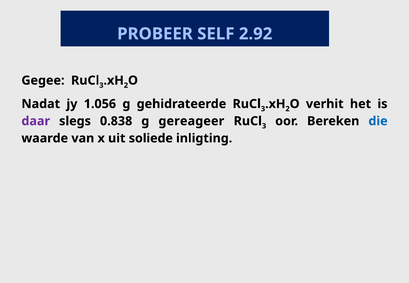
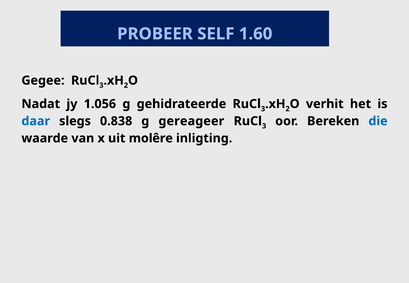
2.92: 2.92 -> 1.60
daar colour: purple -> blue
soliede: soliede -> molêre
